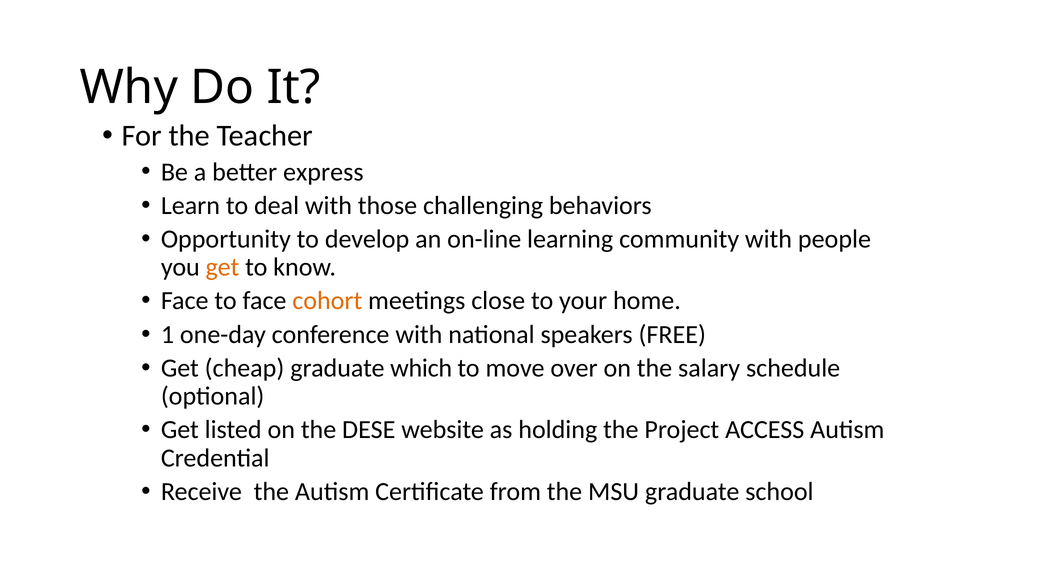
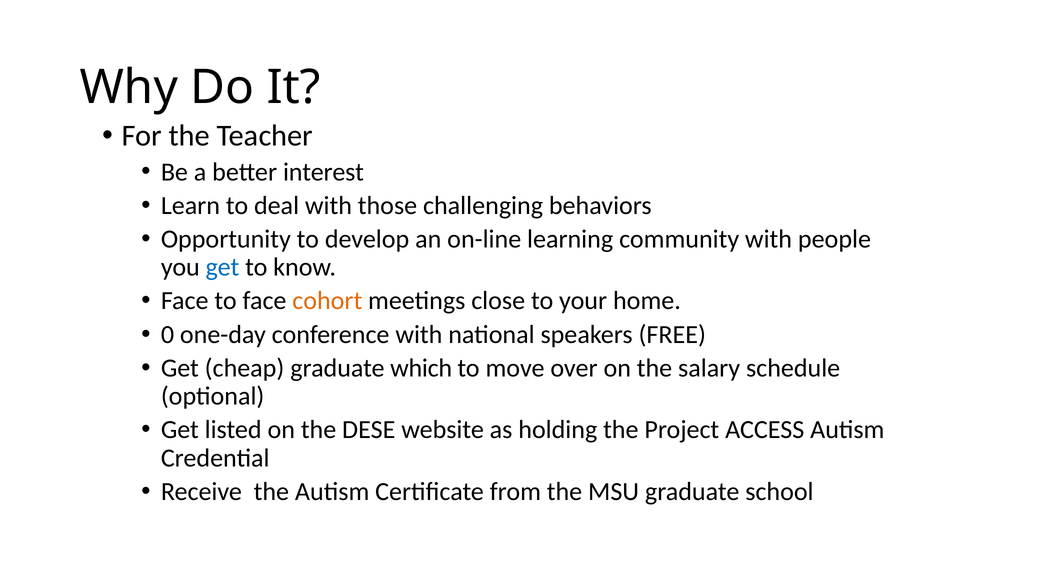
express: express -> interest
get at (222, 267) colour: orange -> blue
1: 1 -> 0
